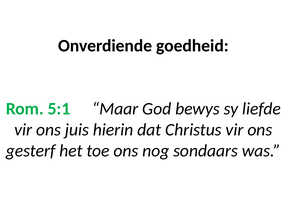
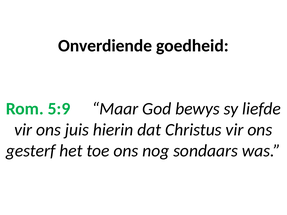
5:1: 5:1 -> 5:9
